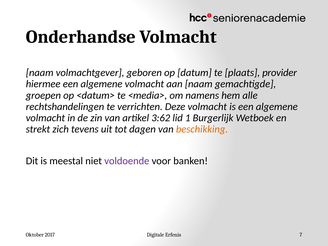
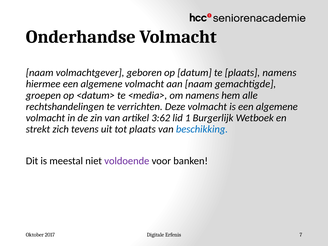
plaats provider: provider -> namens
tot dagen: dagen -> plaats
beschikking colour: orange -> blue
